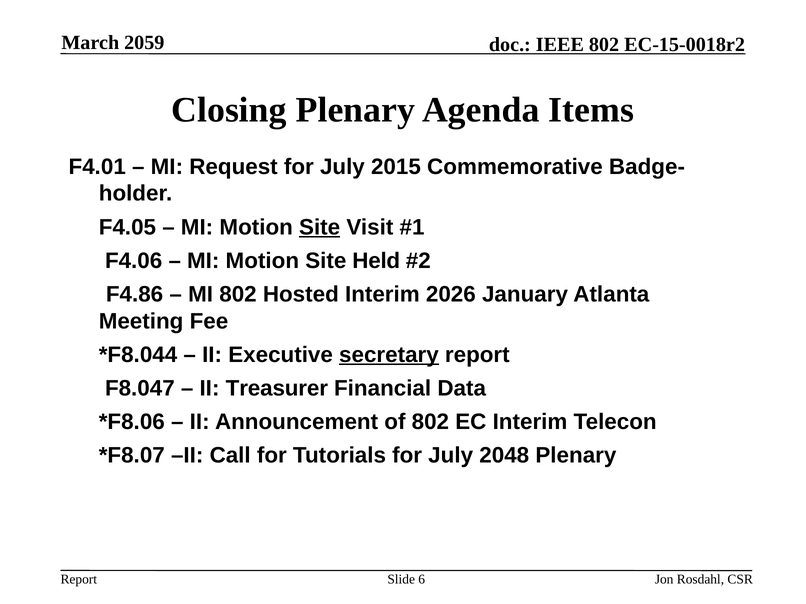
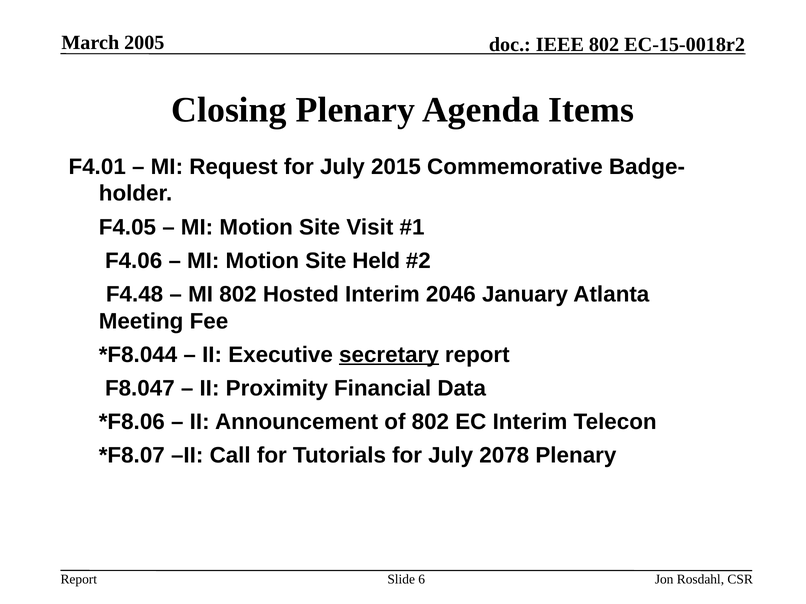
2059: 2059 -> 2005
Site at (320, 227) underline: present -> none
F4.86: F4.86 -> F4.48
2026: 2026 -> 2046
Treasurer: Treasurer -> Proximity
2048: 2048 -> 2078
